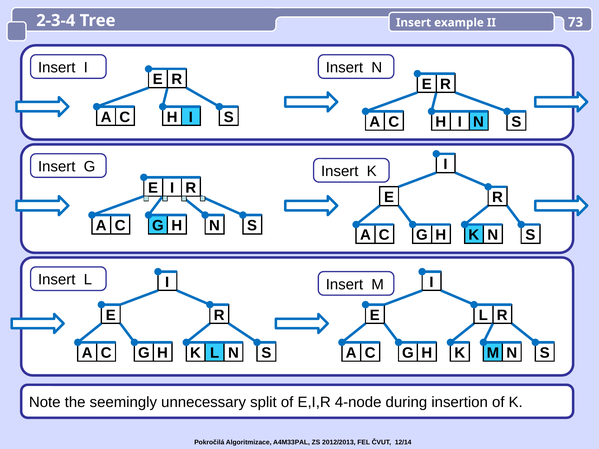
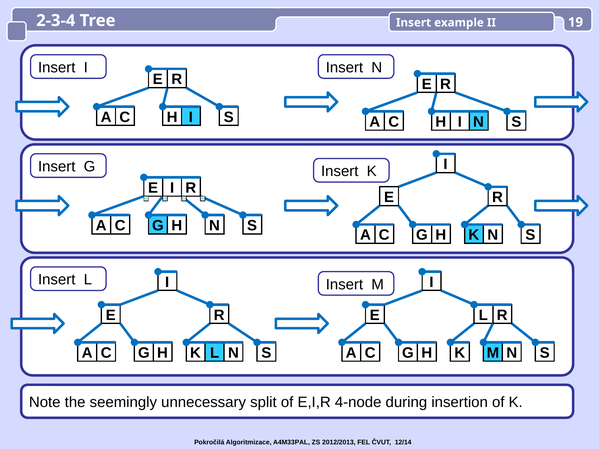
73: 73 -> 19
